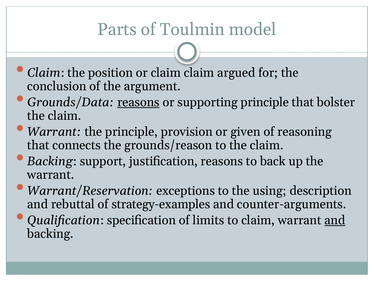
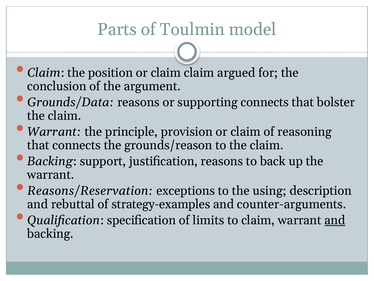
reasons at (138, 102) underline: present -> none
supporting principle: principle -> connects
provision or given: given -> claim
Warrant/Reservation: Warrant/Reservation -> Reasons/Reservation
